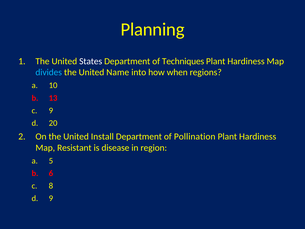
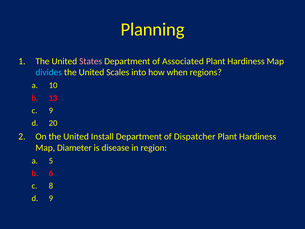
States colour: white -> pink
Techniques: Techniques -> Associated
Name: Name -> Scales
Pollination: Pollination -> Dispatcher
Resistant: Resistant -> Diameter
